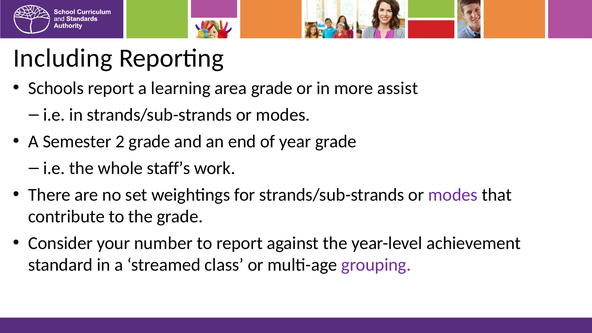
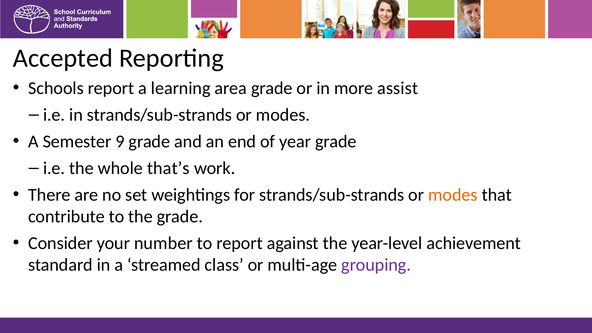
Including: Including -> Accepted
2: 2 -> 9
staff’s: staff’s -> that’s
modes at (453, 195) colour: purple -> orange
